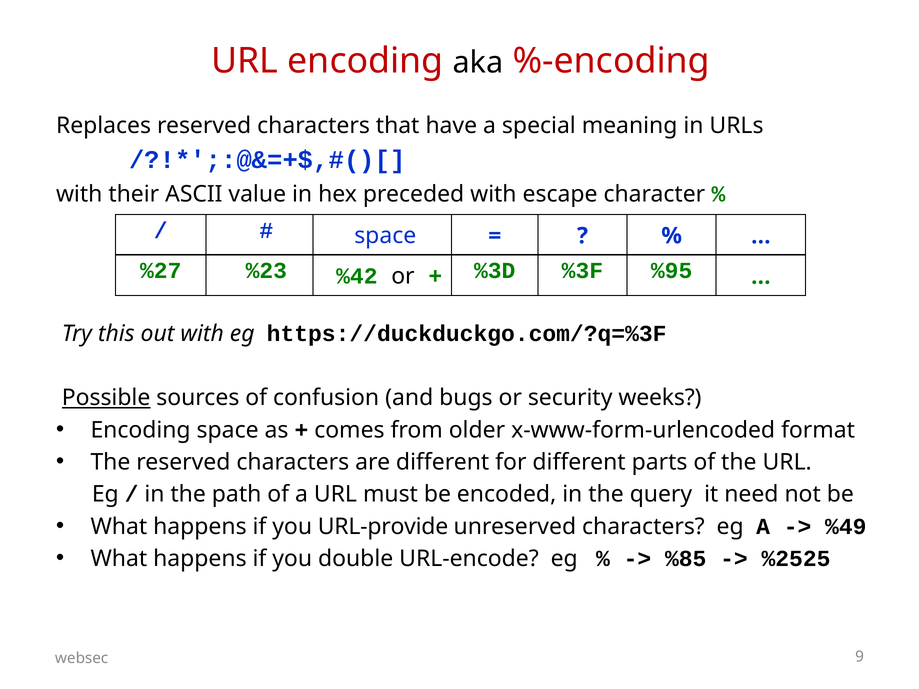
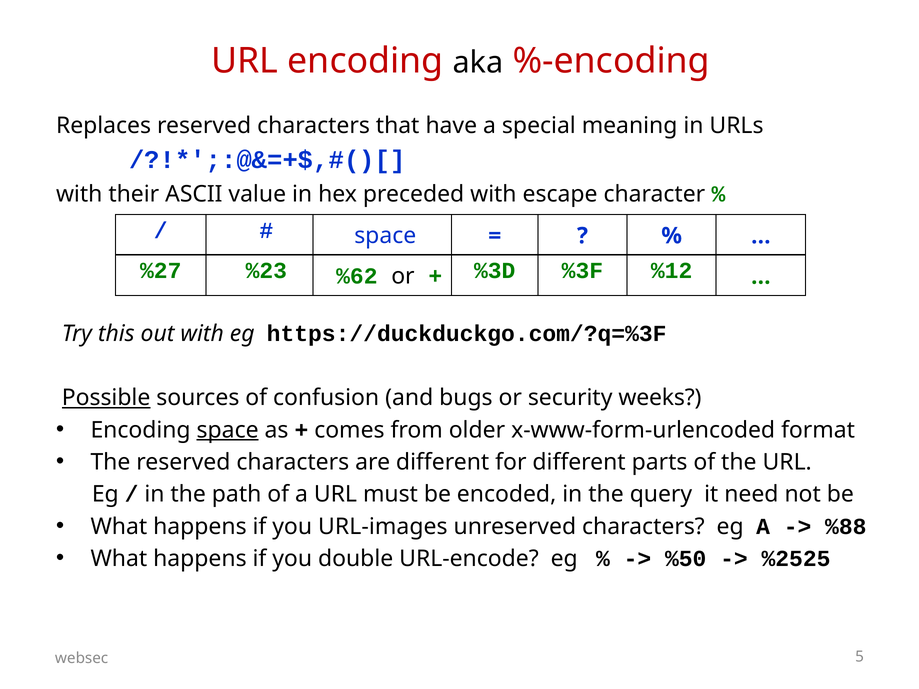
%42: %42 -> %62
%95: %95 -> %12
space at (228, 430) underline: none -> present
URL-provide: URL-provide -> URL-images
%49: %49 -> %88
%85: %85 -> %50
9: 9 -> 5
